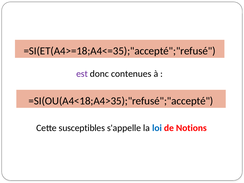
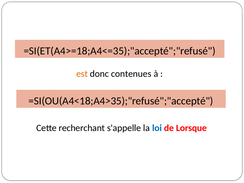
est colour: purple -> orange
susceptibles: susceptibles -> recherchant
Notions: Notions -> Lorsque
